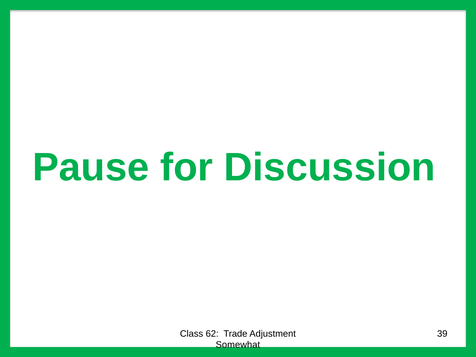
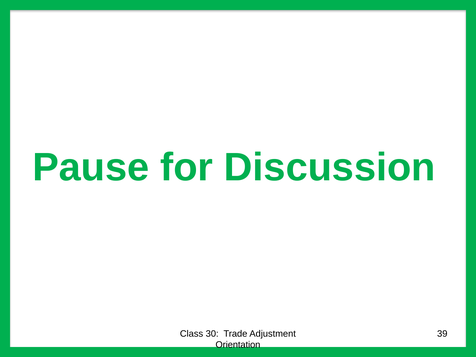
62: 62 -> 30
Somewhat: Somewhat -> Orientation
